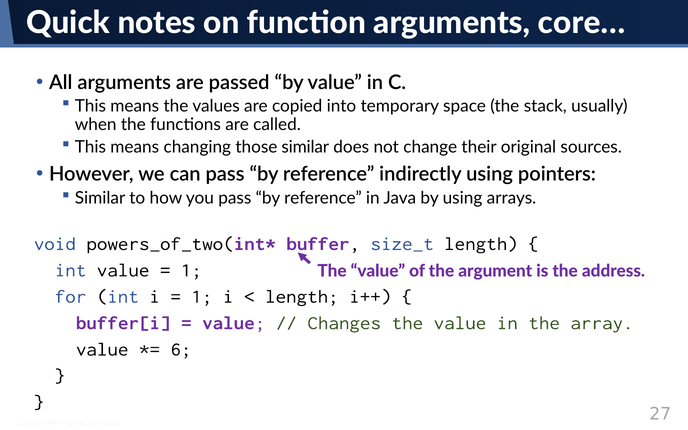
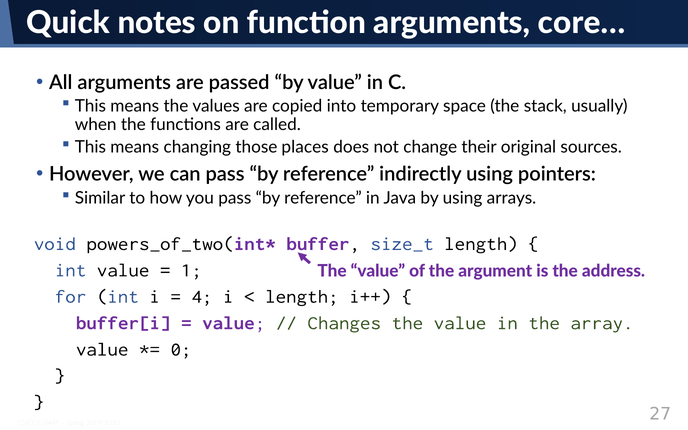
those similar: similar -> places
1 at (202, 296): 1 -> 4
6: 6 -> 0
